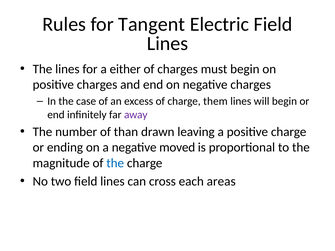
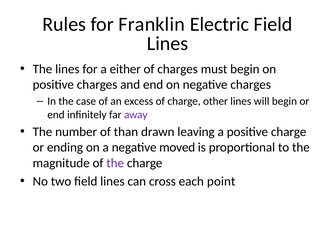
Tangent: Tangent -> Franklin
them: them -> other
the at (115, 163) colour: blue -> purple
areas: areas -> point
